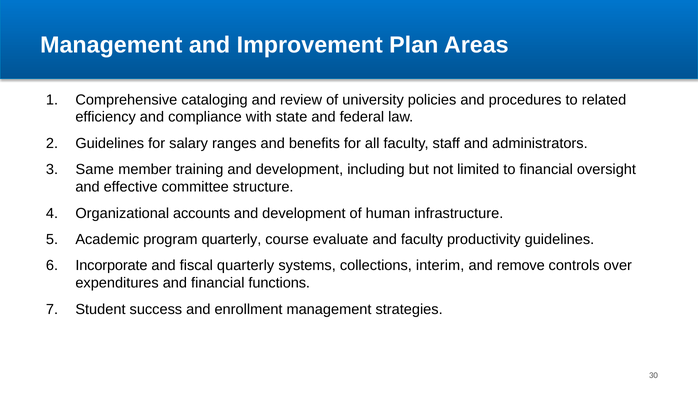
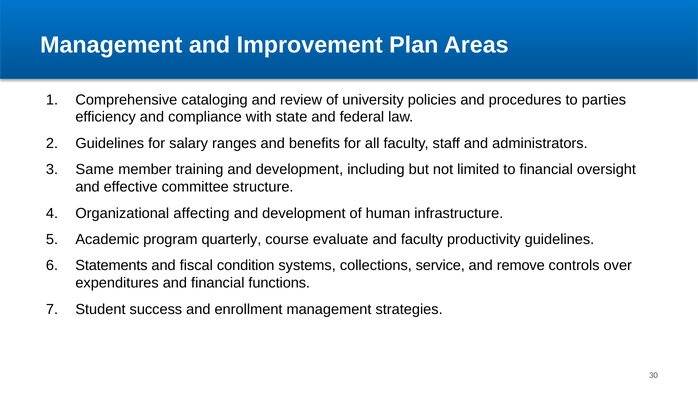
related: related -> parties
accounts: accounts -> affecting
Incorporate: Incorporate -> Statements
fiscal quarterly: quarterly -> condition
interim: interim -> service
